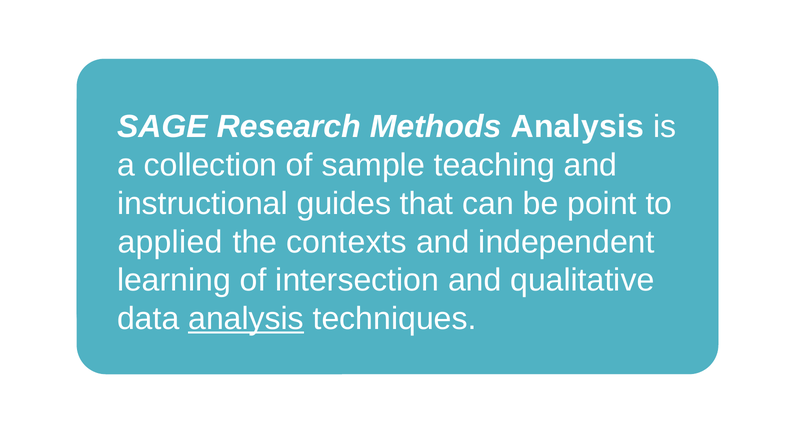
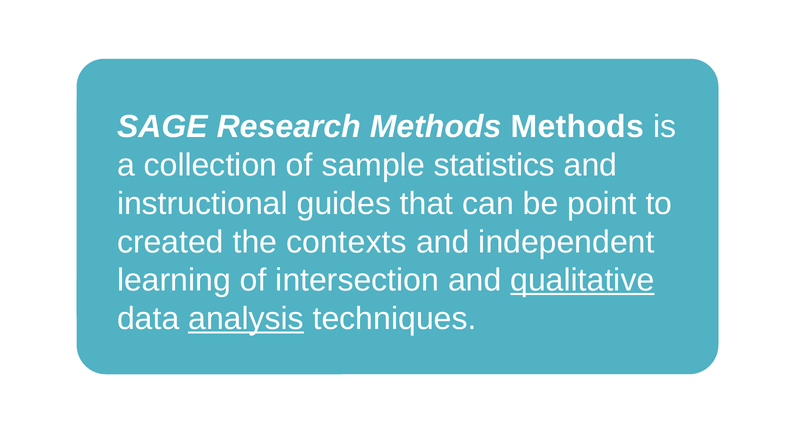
Analysis at (577, 127): Analysis -> Methods
teaching: teaching -> statistics
applied: applied -> created
qualitative underline: none -> present
